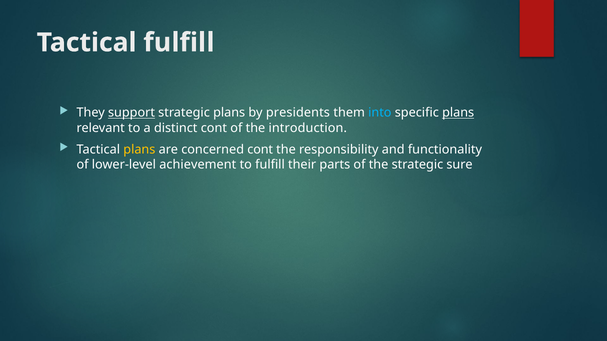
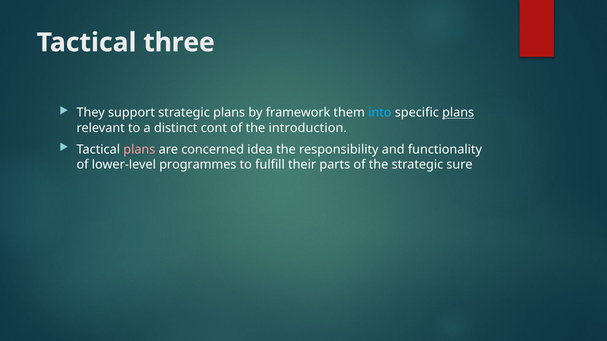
Tactical fulfill: fulfill -> three
support underline: present -> none
presidents: presidents -> framework
plans at (139, 150) colour: yellow -> pink
concerned cont: cont -> idea
achievement: achievement -> programmes
